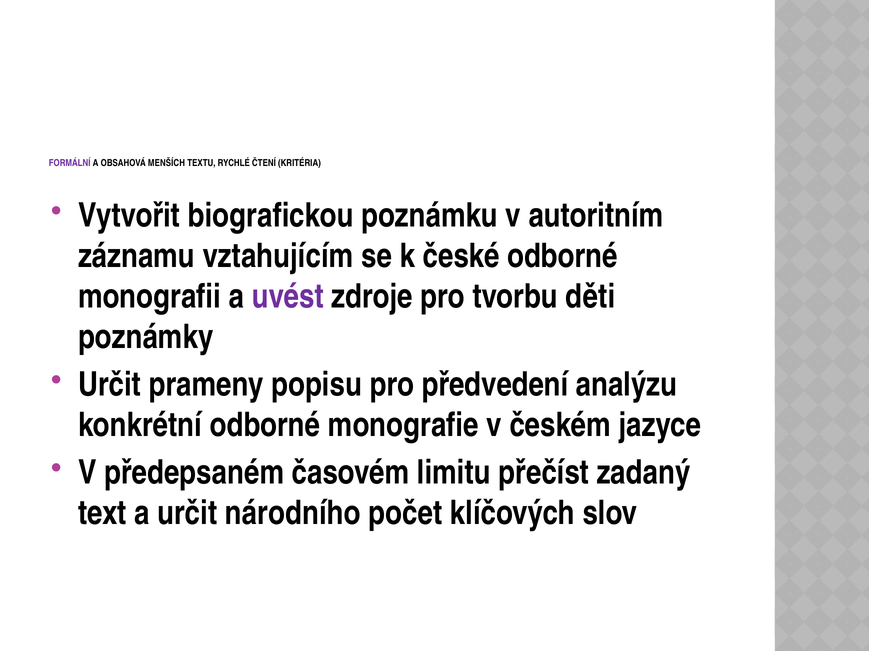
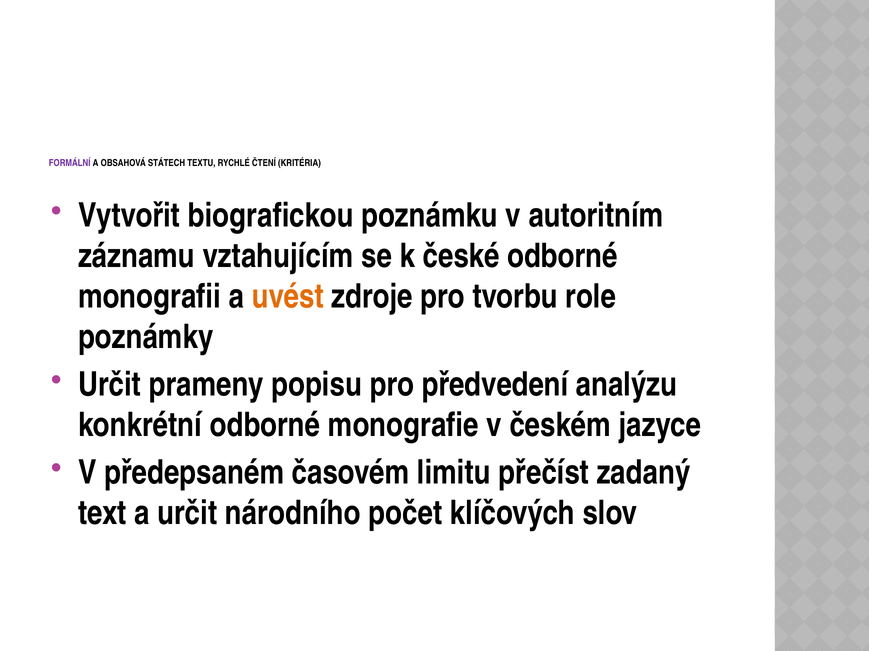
MENŠÍCH: MENŠÍCH -> STÁTECH
uvést colour: purple -> orange
děti: děti -> role
